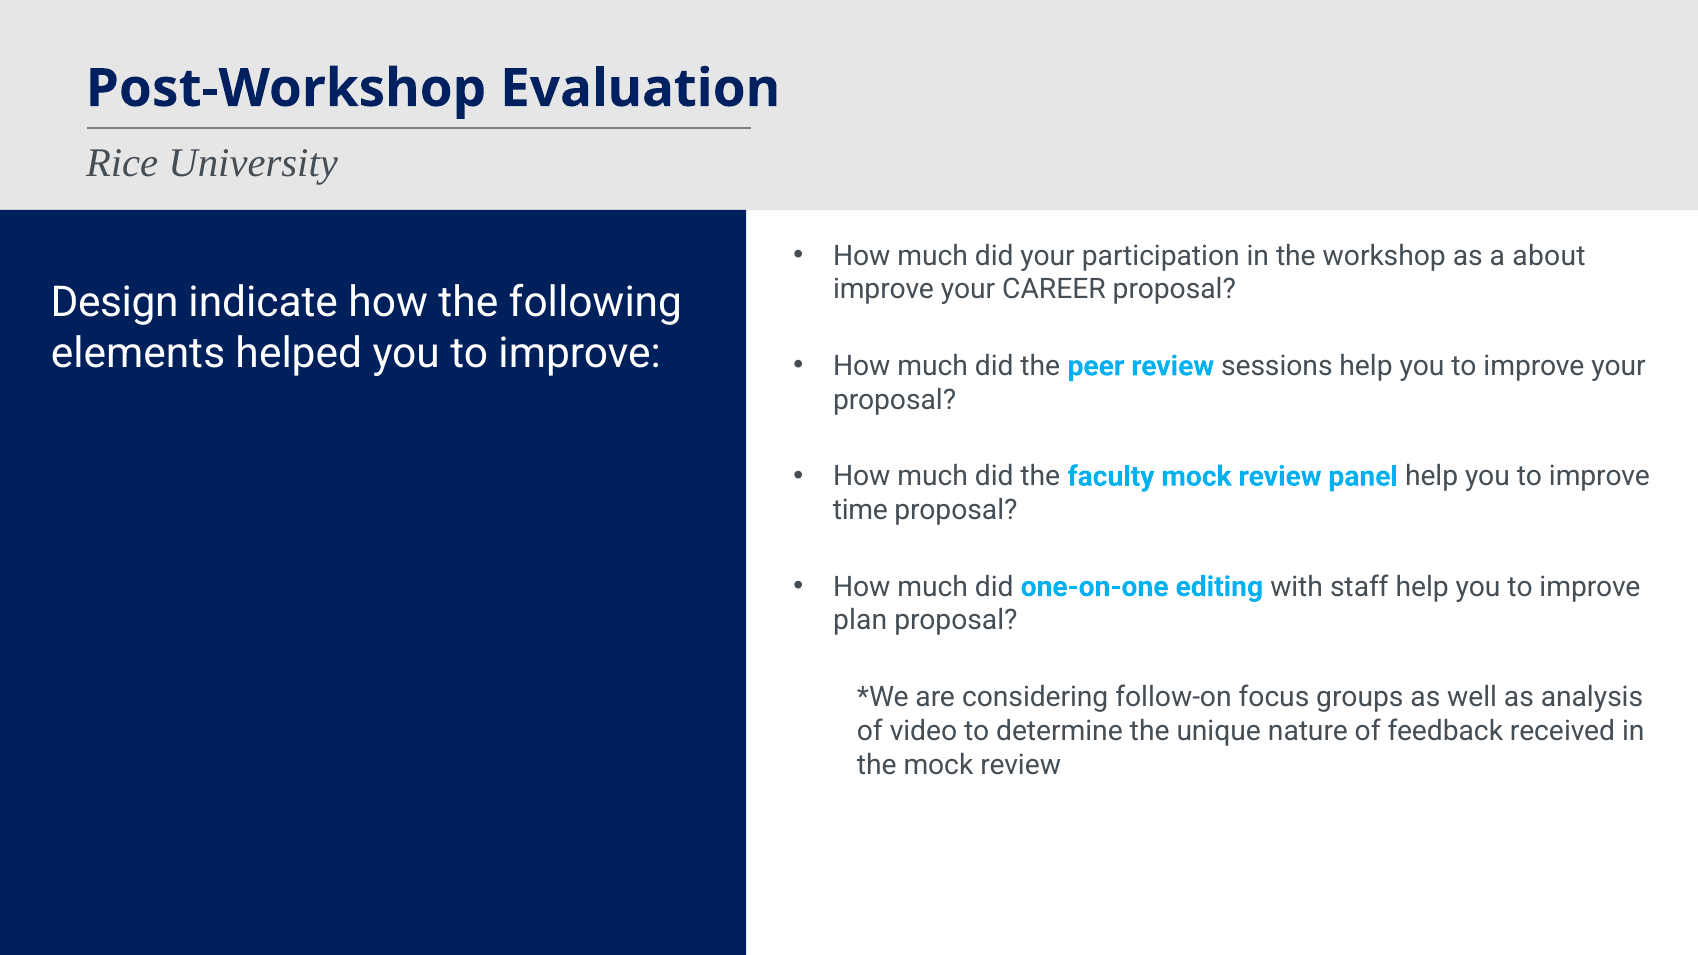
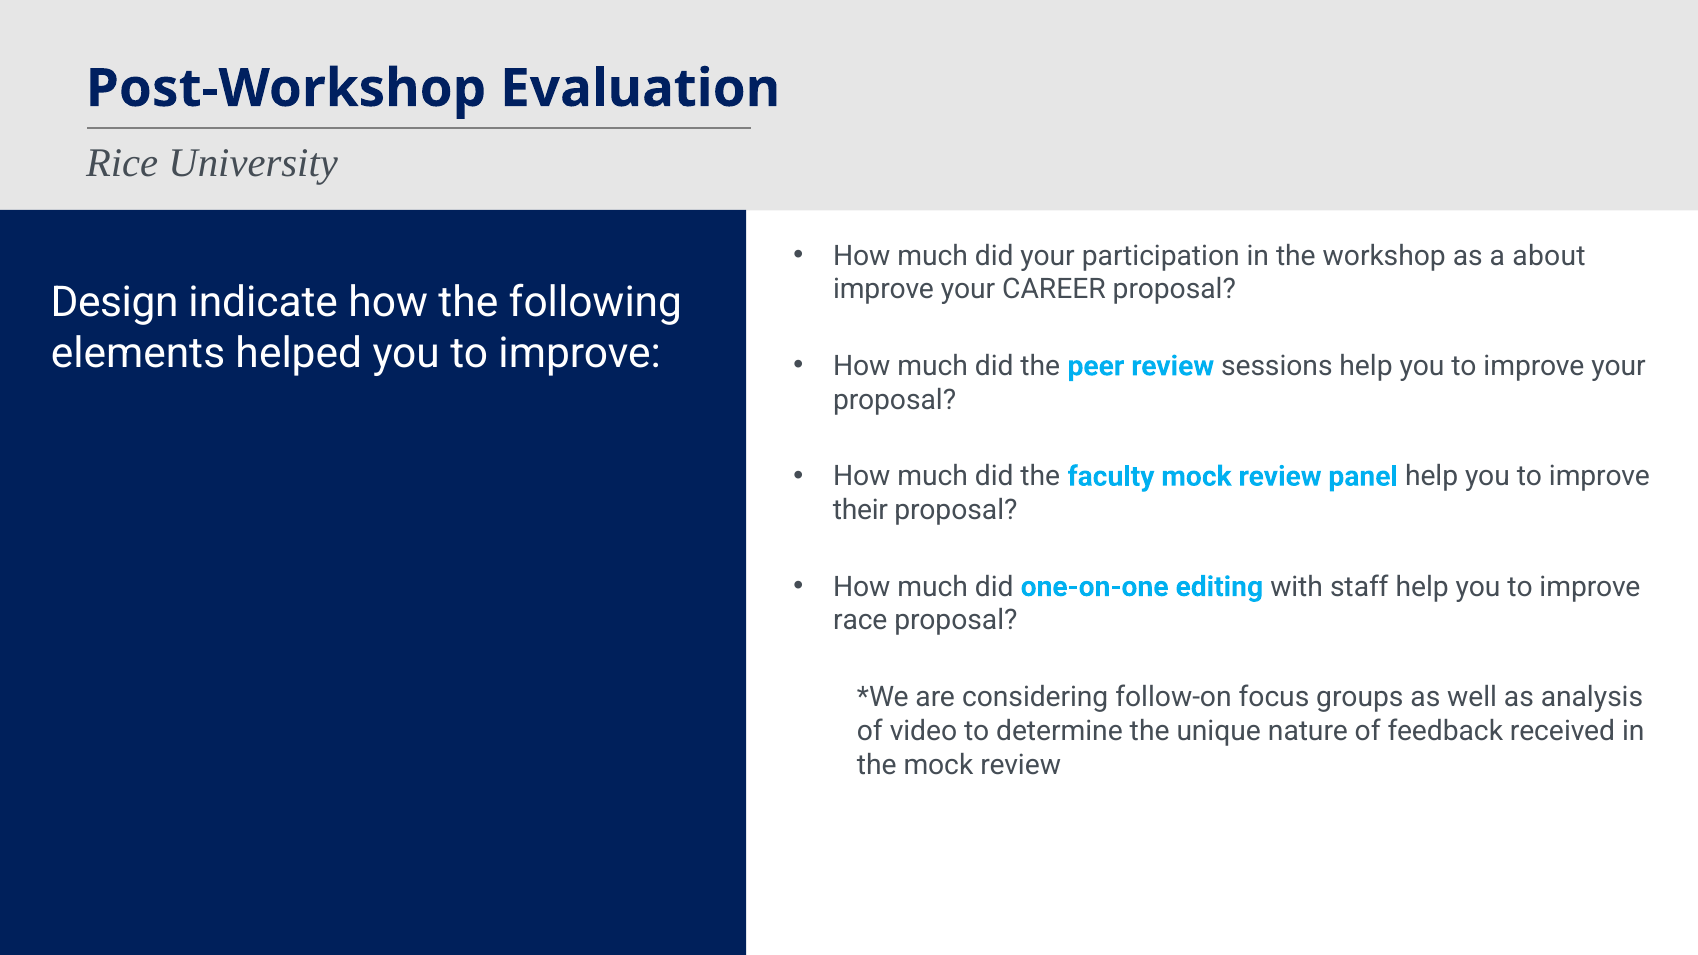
time: time -> their
plan: plan -> race
